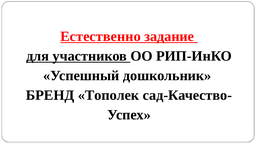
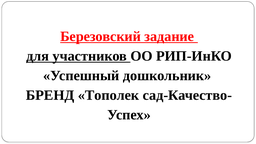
Естественно: Естественно -> Березовский
